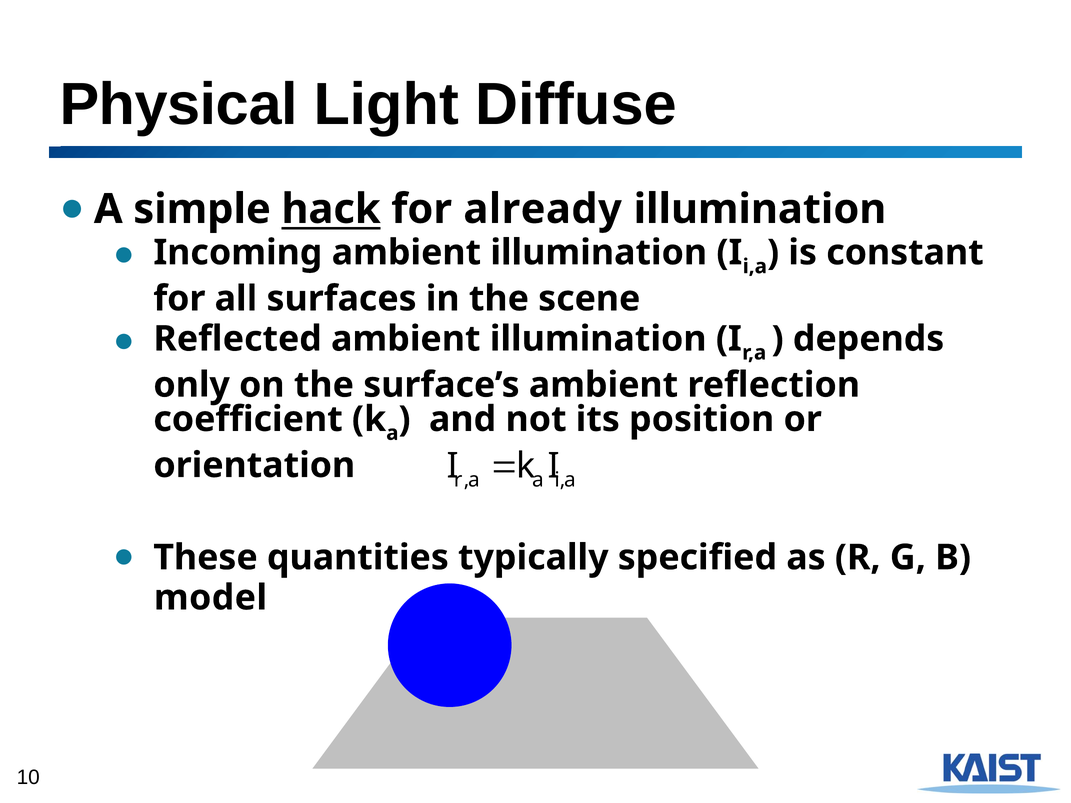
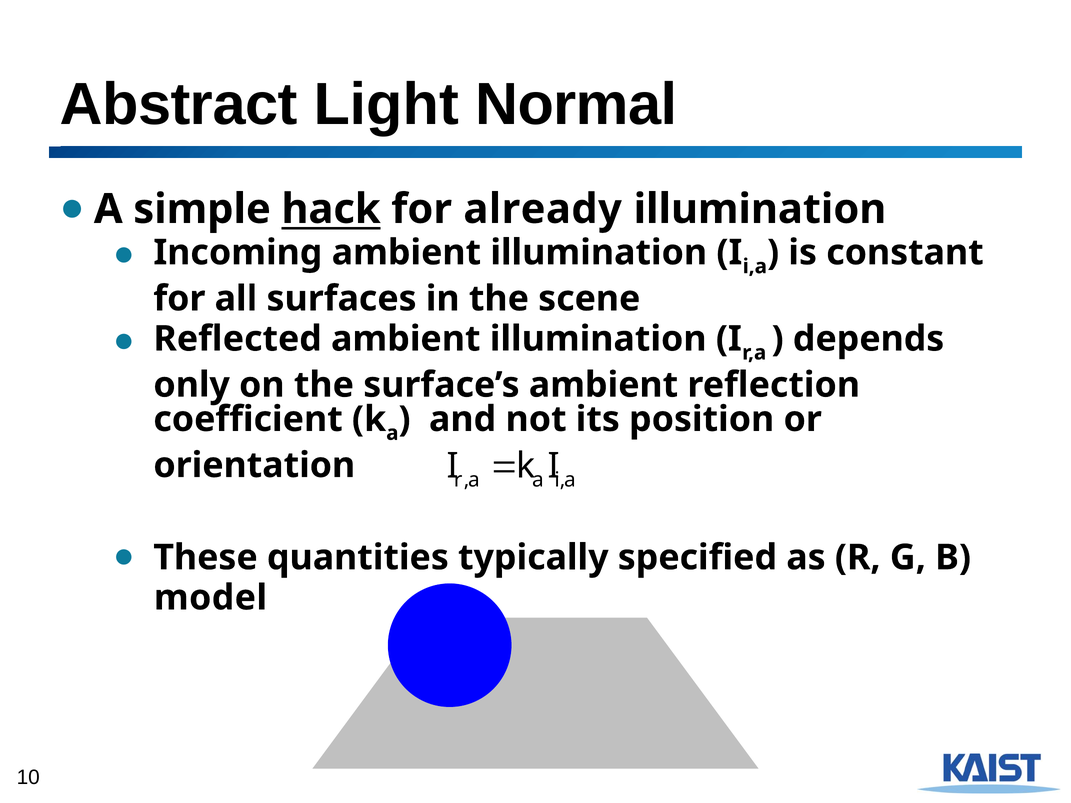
Physical: Physical -> Abstract
Diffuse: Diffuse -> Normal
